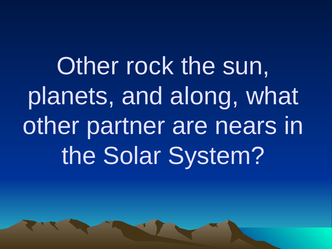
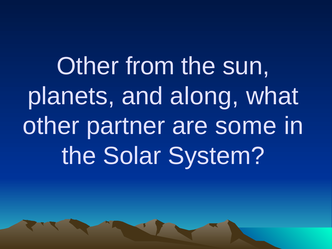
rock: rock -> from
nears: nears -> some
